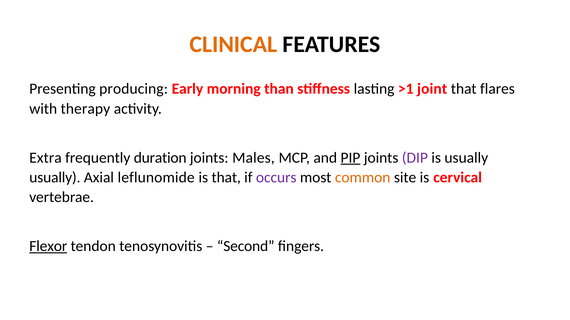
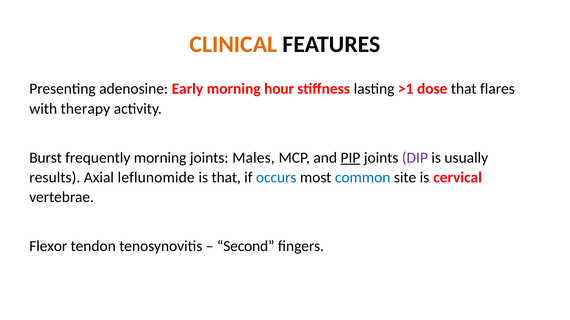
producing: producing -> adenosine
than: than -> hour
joint: joint -> dose
Extra: Extra -> Burst
frequently duration: duration -> morning
usually at (55, 178): usually -> results
occurs colour: purple -> blue
common colour: orange -> blue
Flexor underline: present -> none
